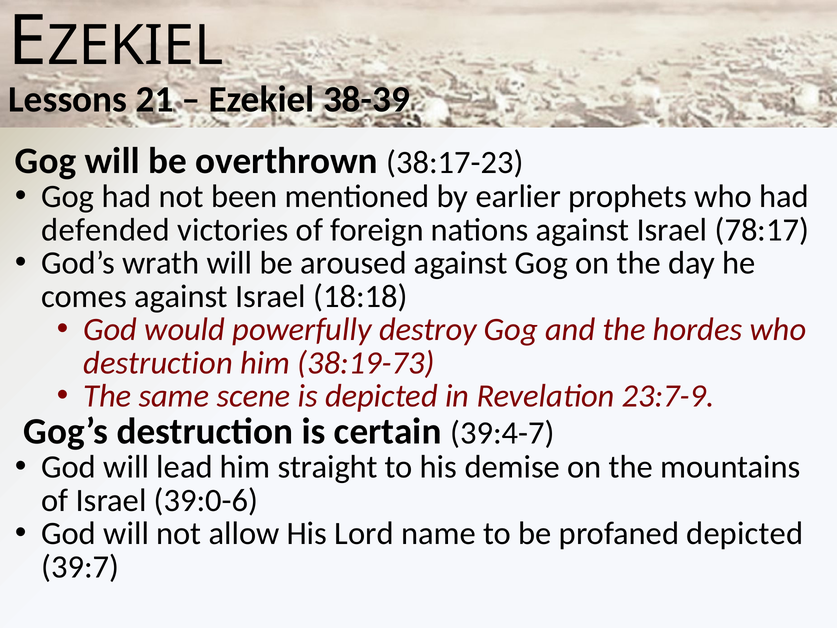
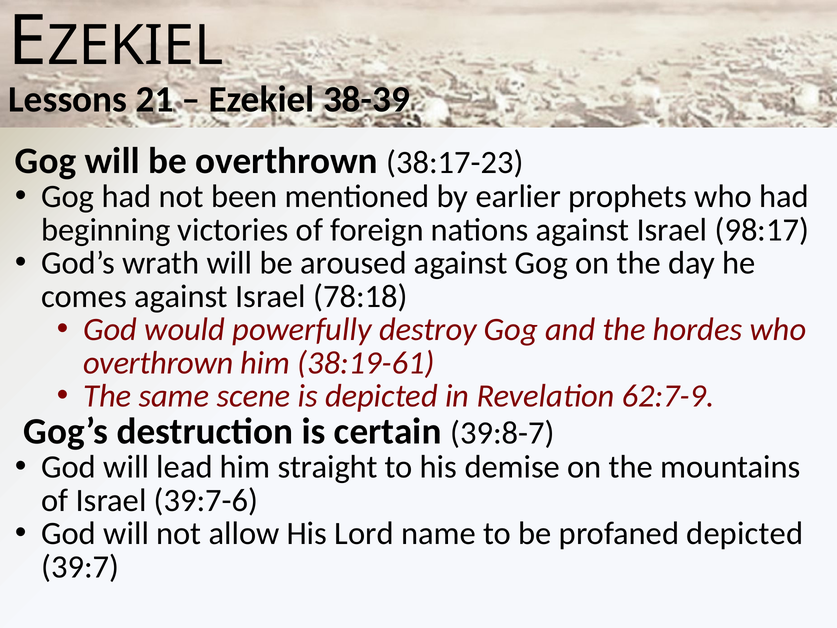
defended: defended -> beginning
78:17: 78:17 -> 98:17
18:18: 18:18 -> 78:18
destruction at (158, 363): destruction -> overthrown
38:19-73: 38:19-73 -> 38:19-61
23:7-9: 23:7-9 -> 62:7-9
39:4-7: 39:4-7 -> 39:8-7
39:0-6: 39:0-6 -> 39:7-6
